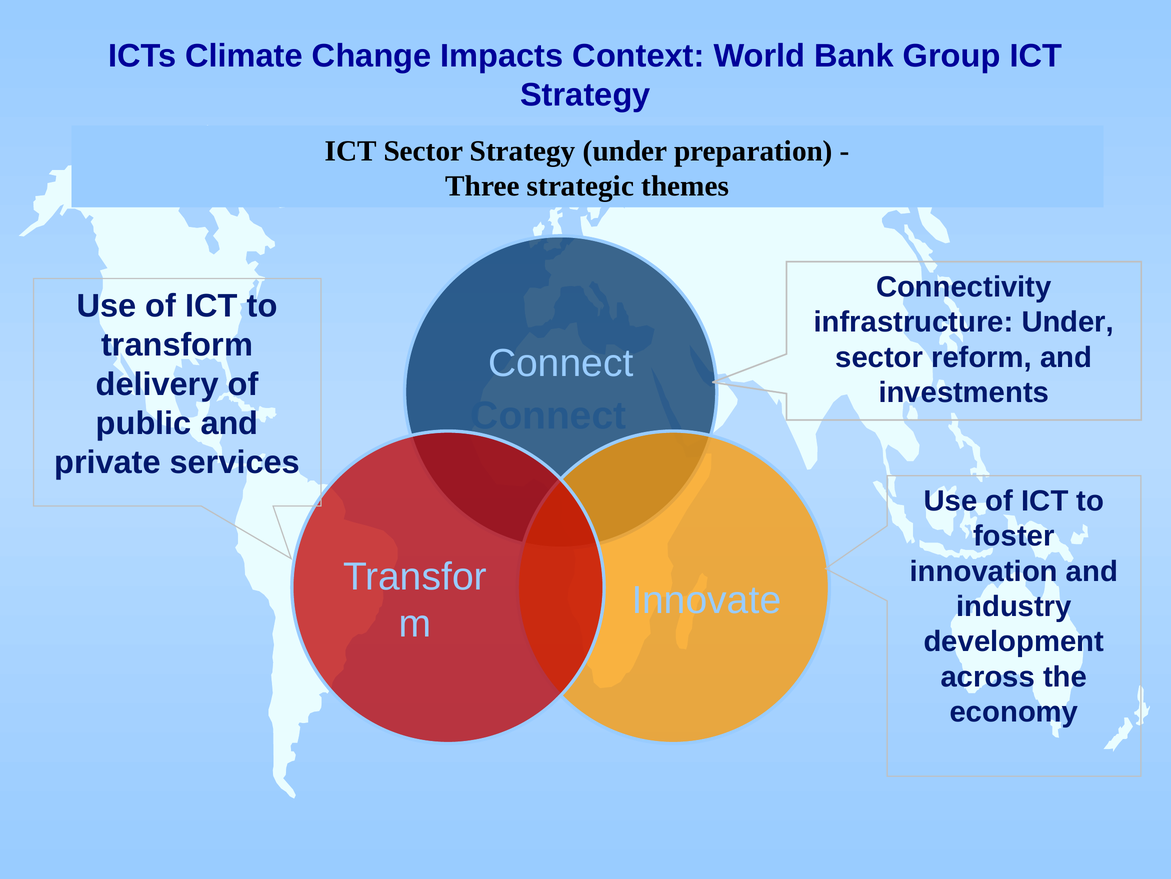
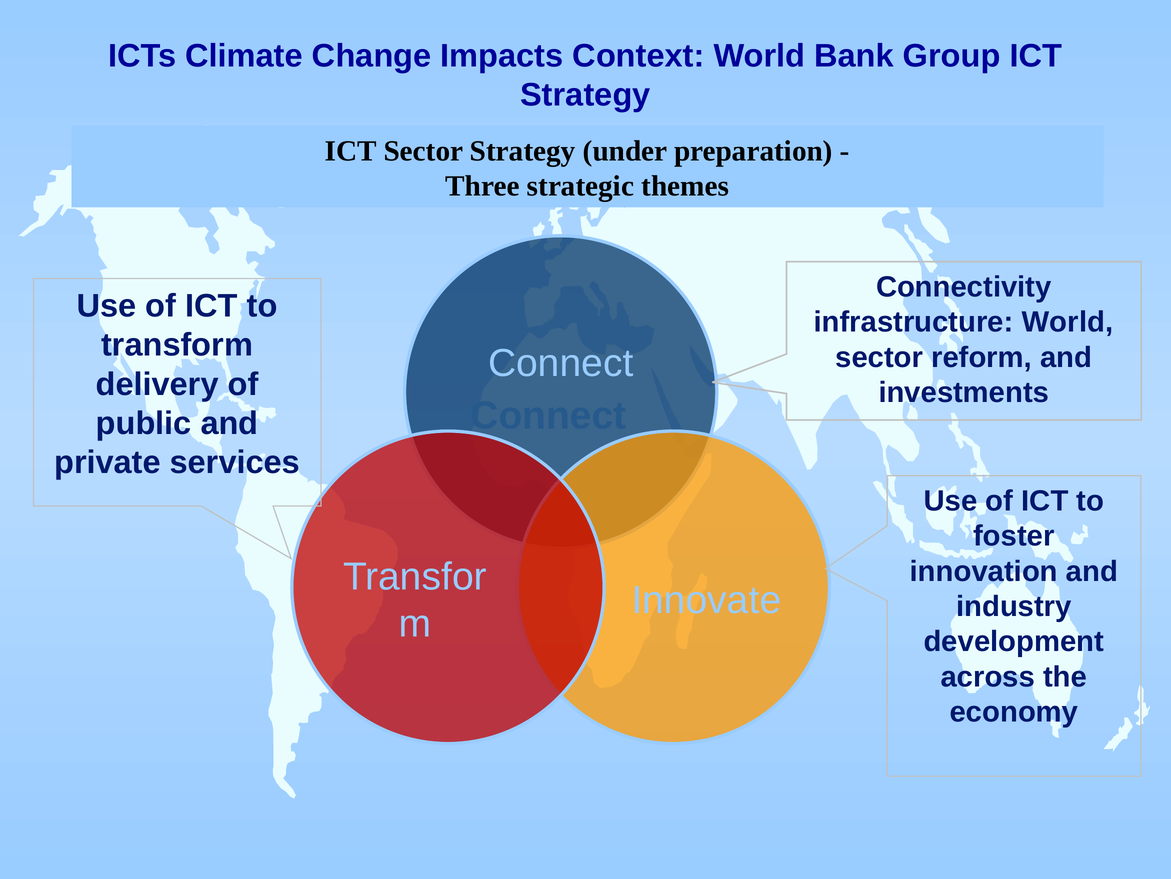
infrastructure Under: Under -> World
